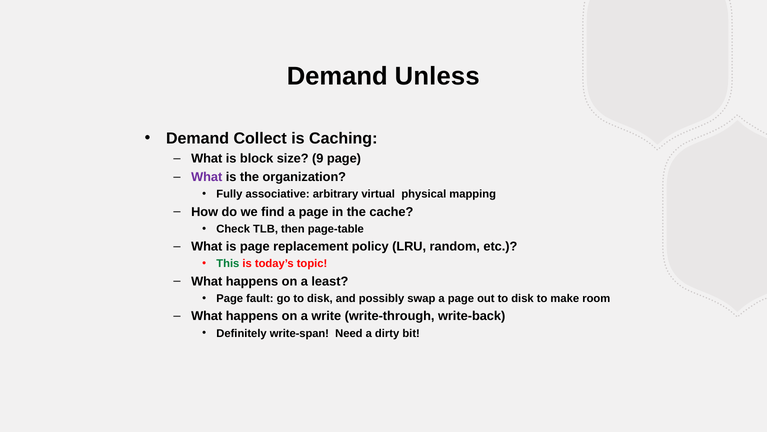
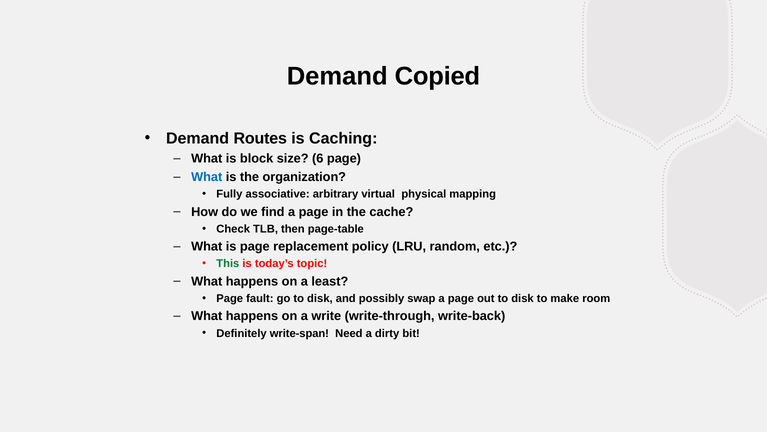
Unless: Unless -> Copied
Collect: Collect -> Routes
9: 9 -> 6
What at (207, 177) colour: purple -> blue
